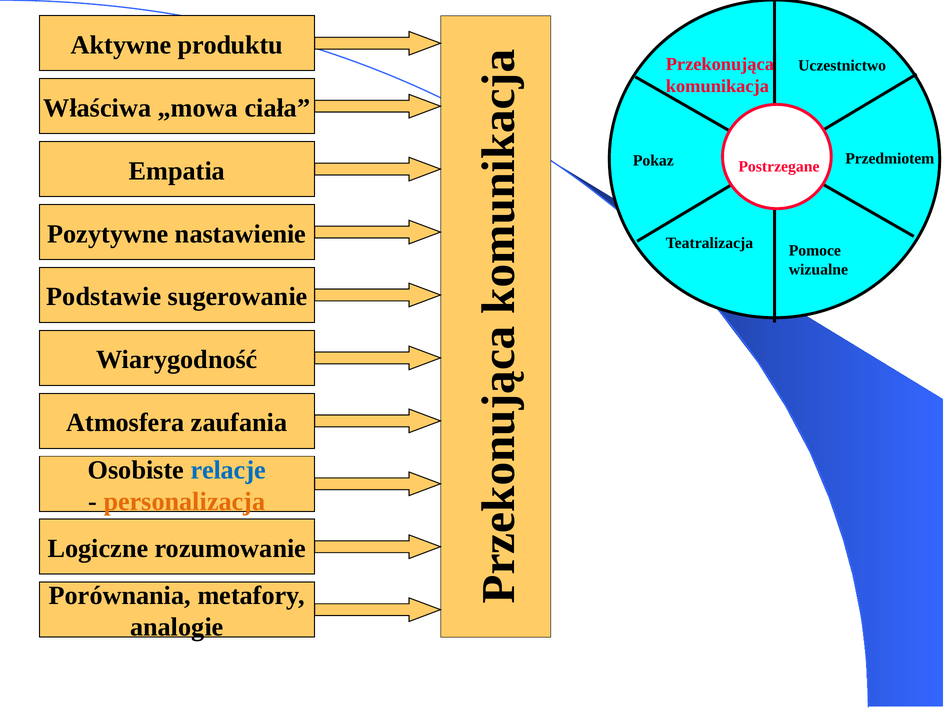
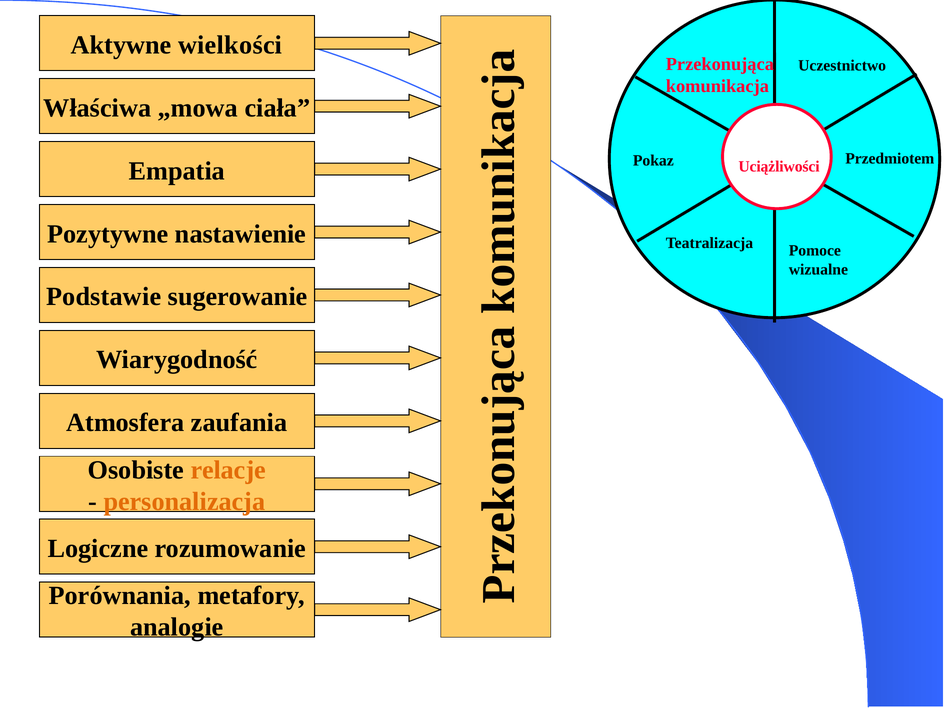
produktu: produktu -> wielkości
Postrzegane: Postrzegane -> Uciążliwości
relacje colour: blue -> orange
